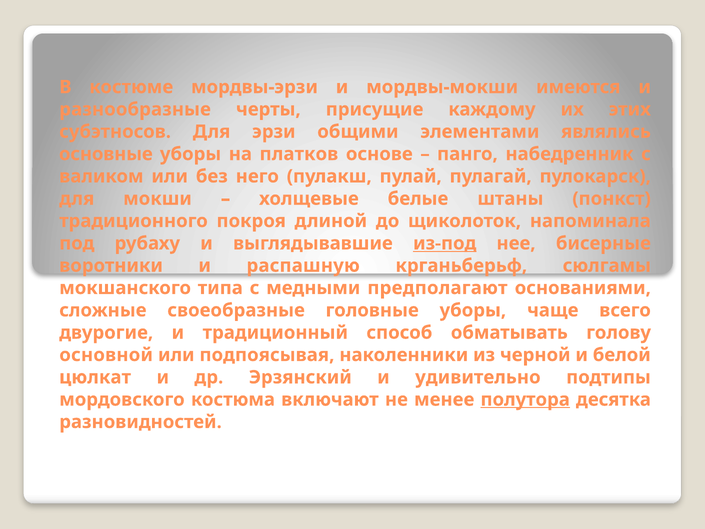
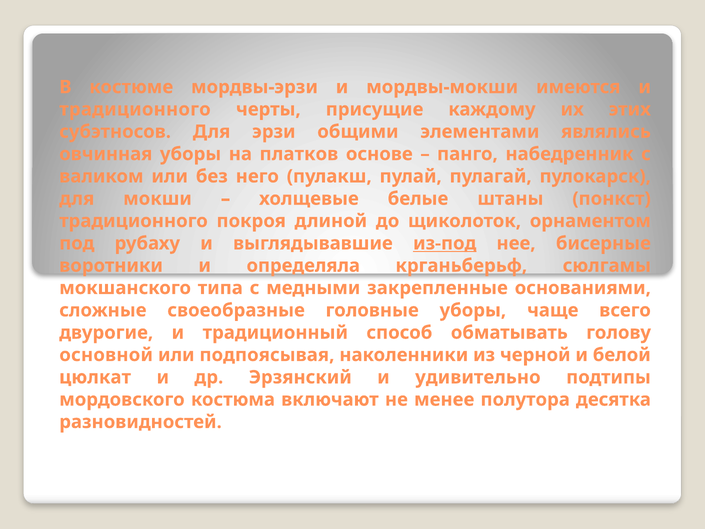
разнообразные at (135, 109): разнообразные -> традиционного
основные: основные -> овчинная
напоминала: напоминала -> орнаментом
распашную: распашную -> определяла
предполагают: предполагают -> закрепленные
полутора underline: present -> none
